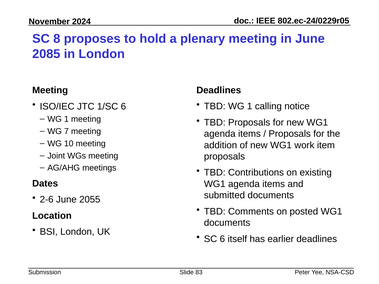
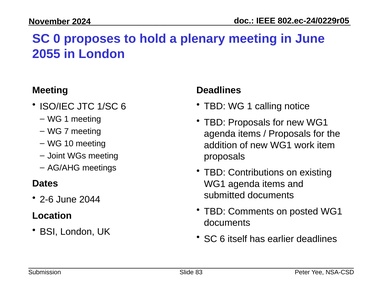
8: 8 -> 0
2085: 2085 -> 2055
2055: 2055 -> 2044
